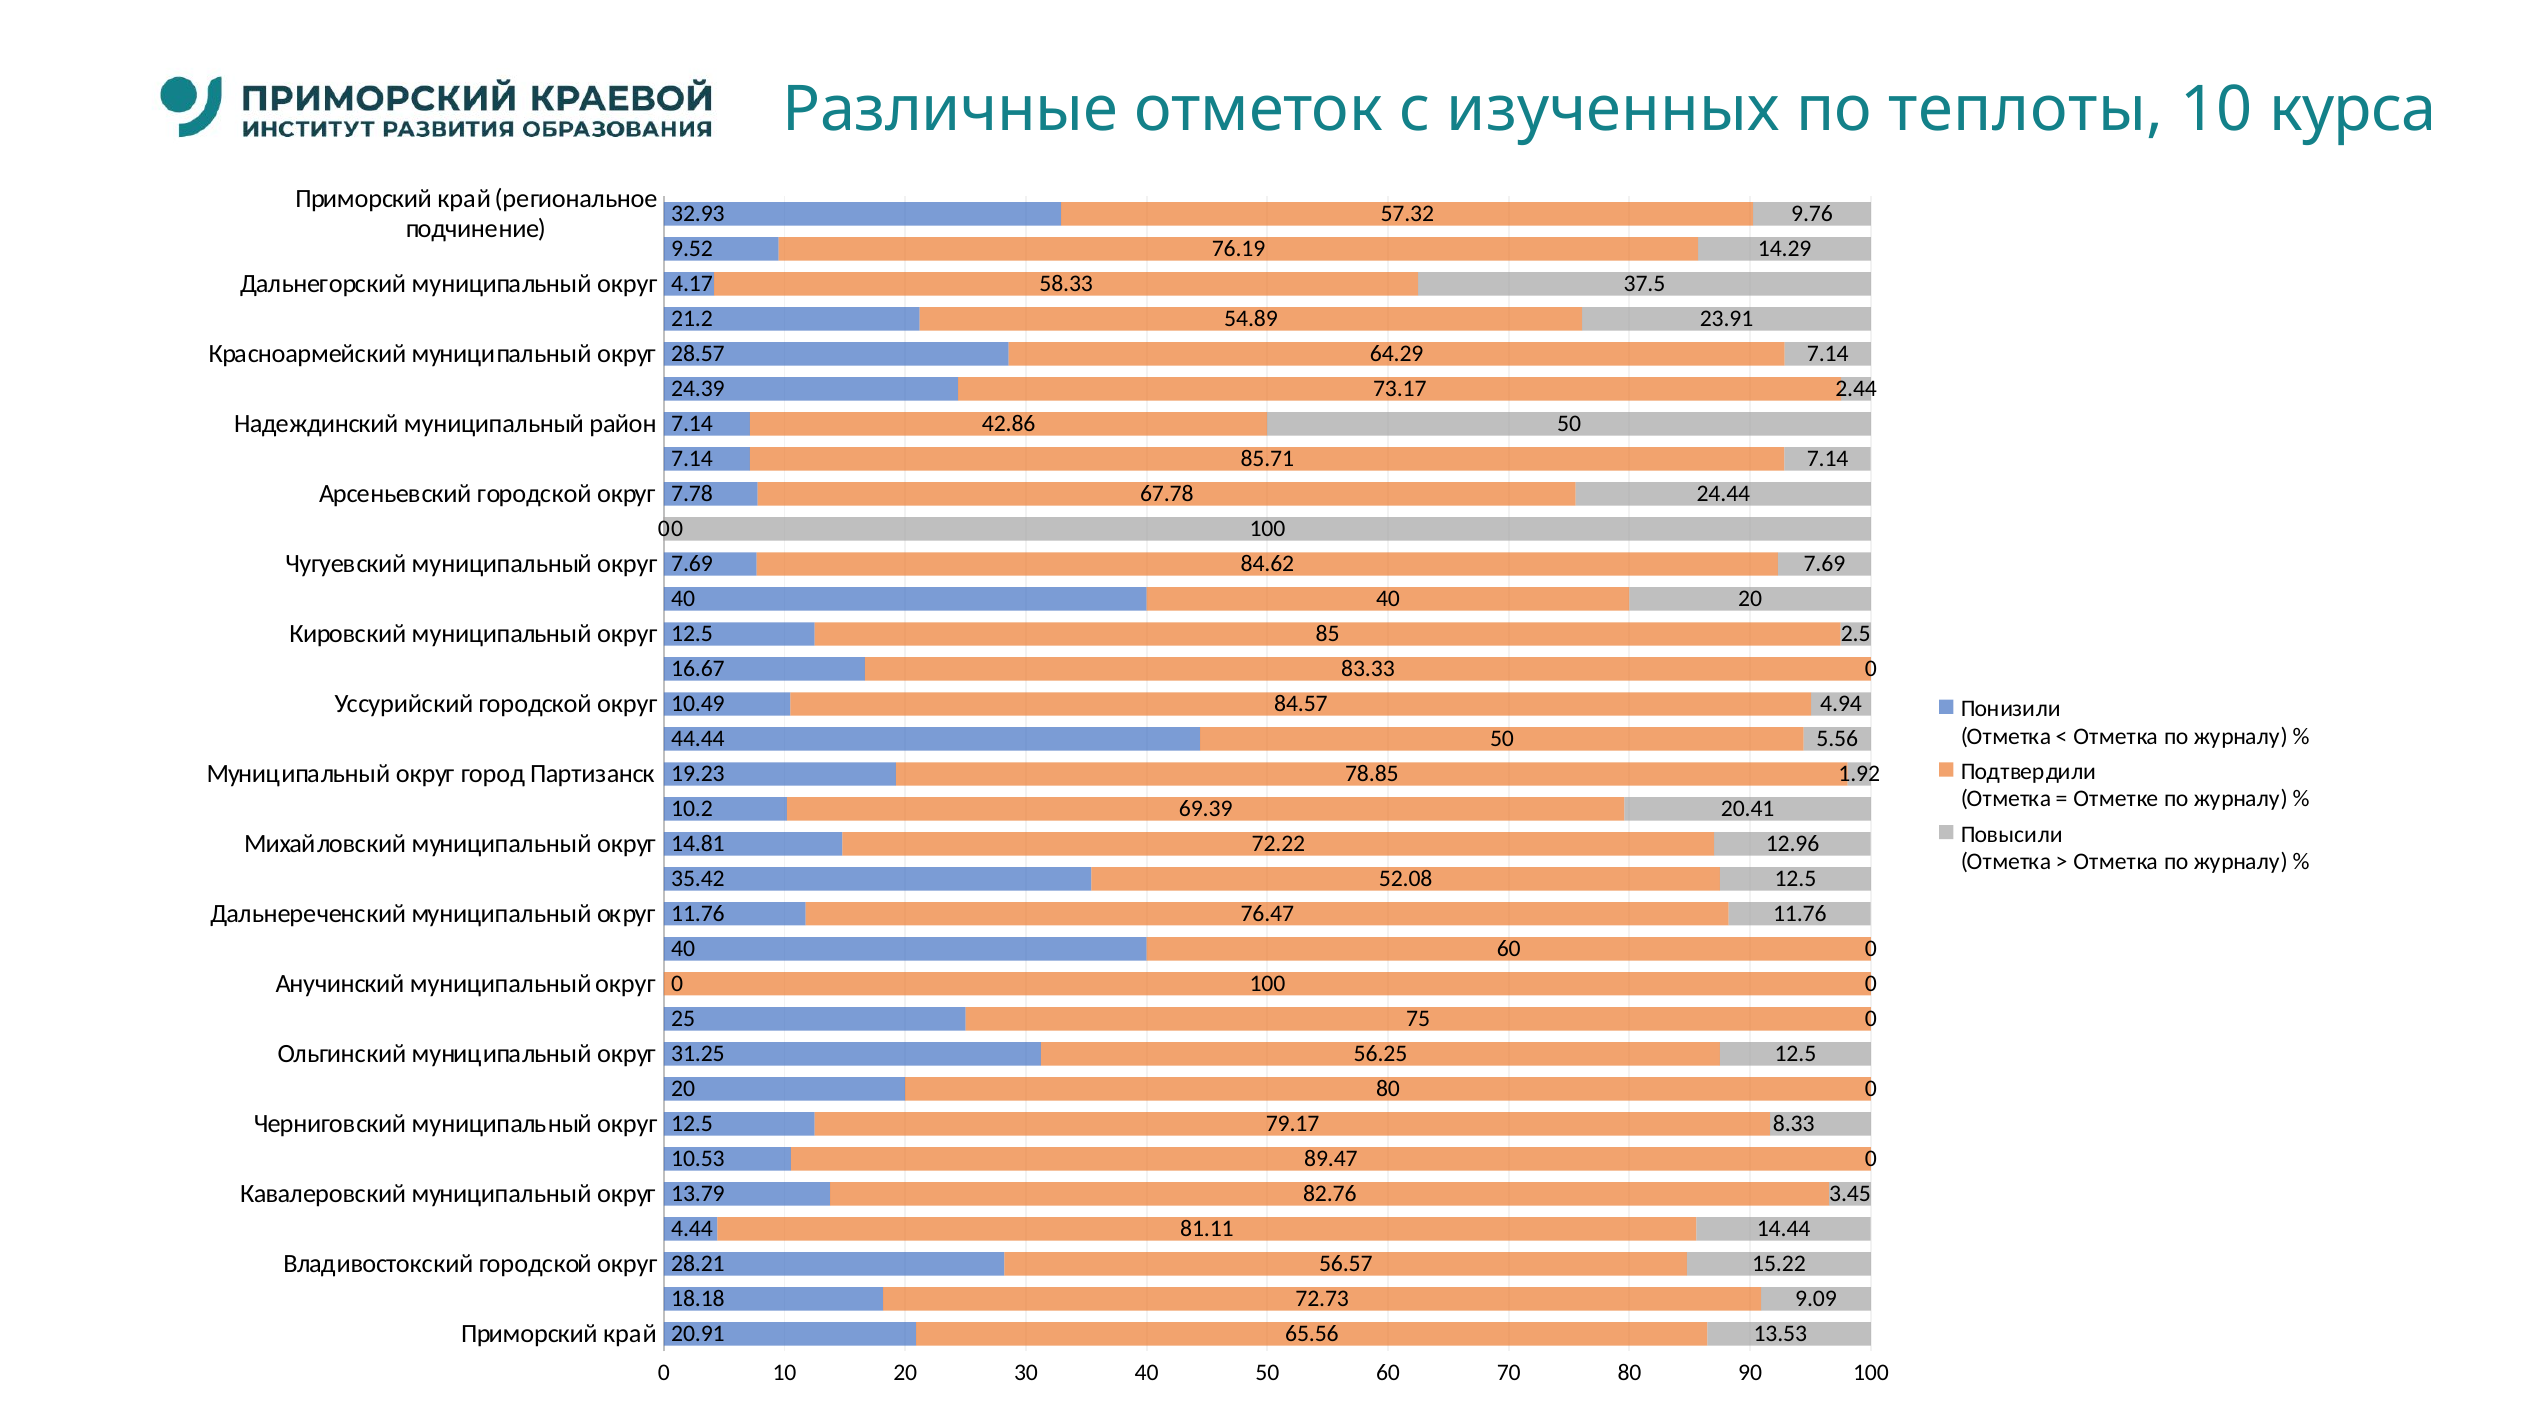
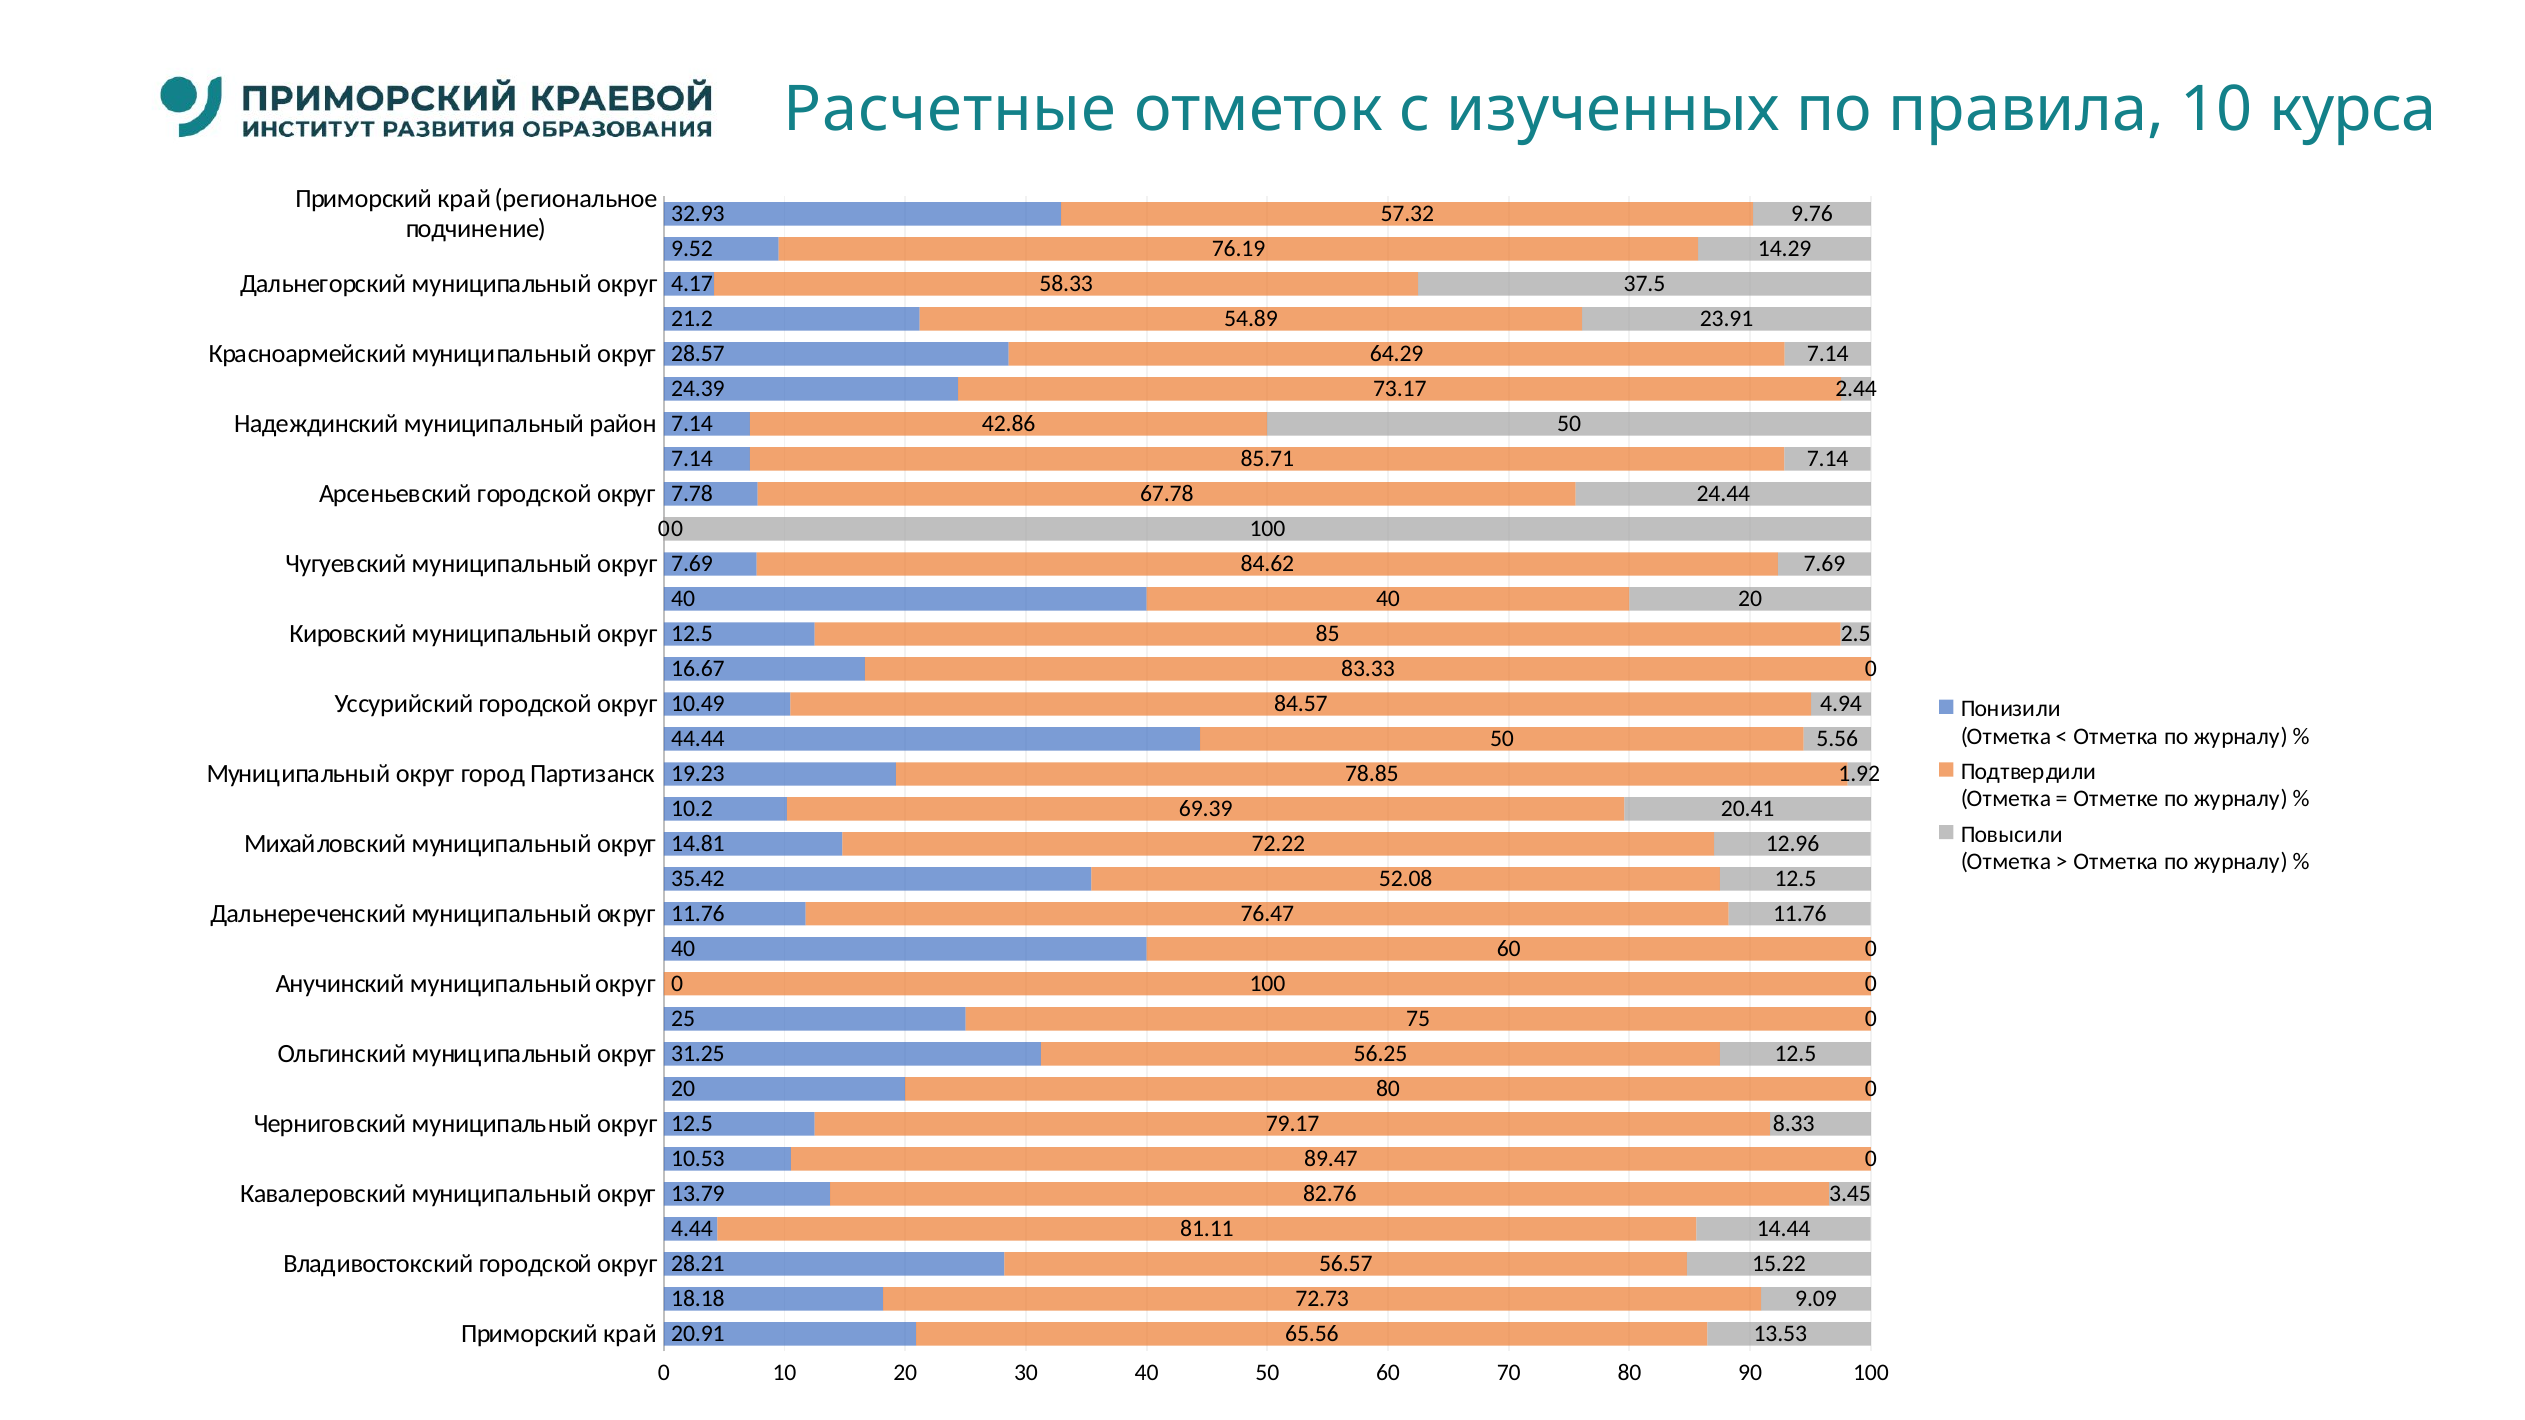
Различные: Различные -> Расчетные
теплоты: теплоты -> правила
